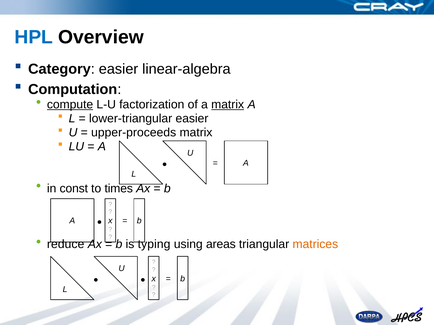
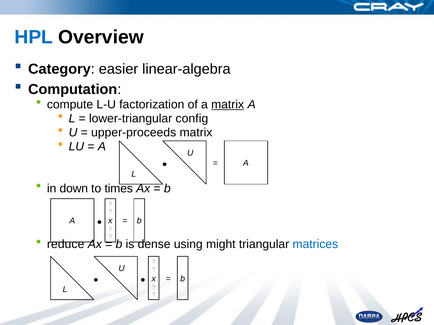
compute underline: present -> none
lower-triangular easier: easier -> config
const: const -> down
typing: typing -> dense
areas: areas -> might
matrices colour: orange -> blue
